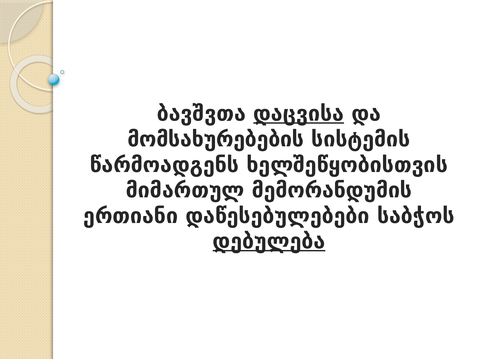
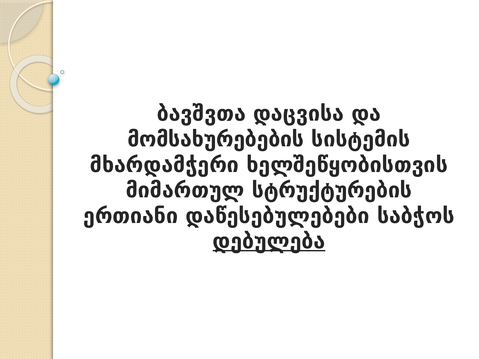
დაცვისა underline: present -> none
წარმოადგენს: წარმოადგენს -> მხარდამჭერი
მემორანდუმის: მემორანდუმის -> სტრუქტურების
